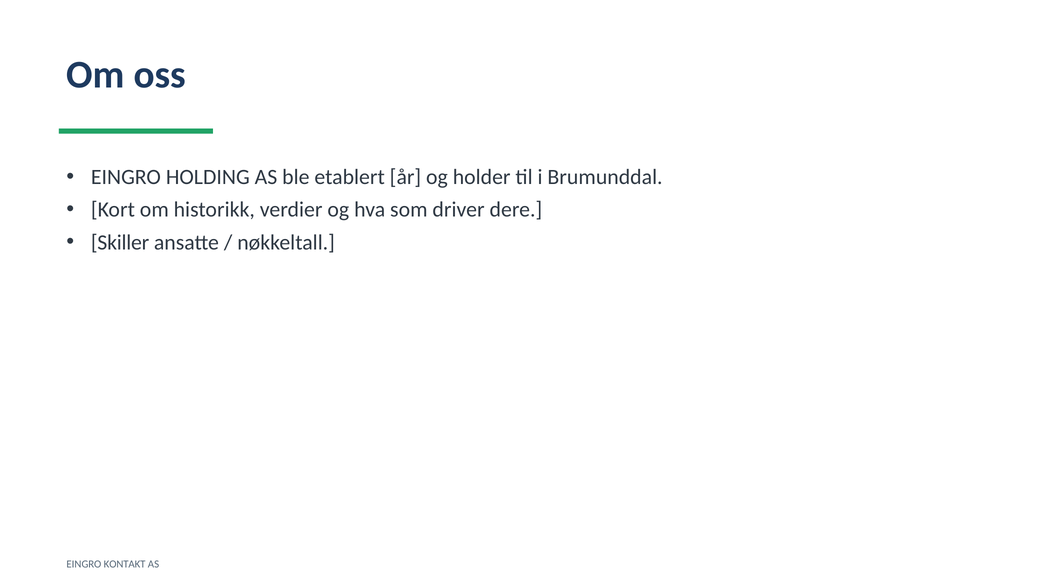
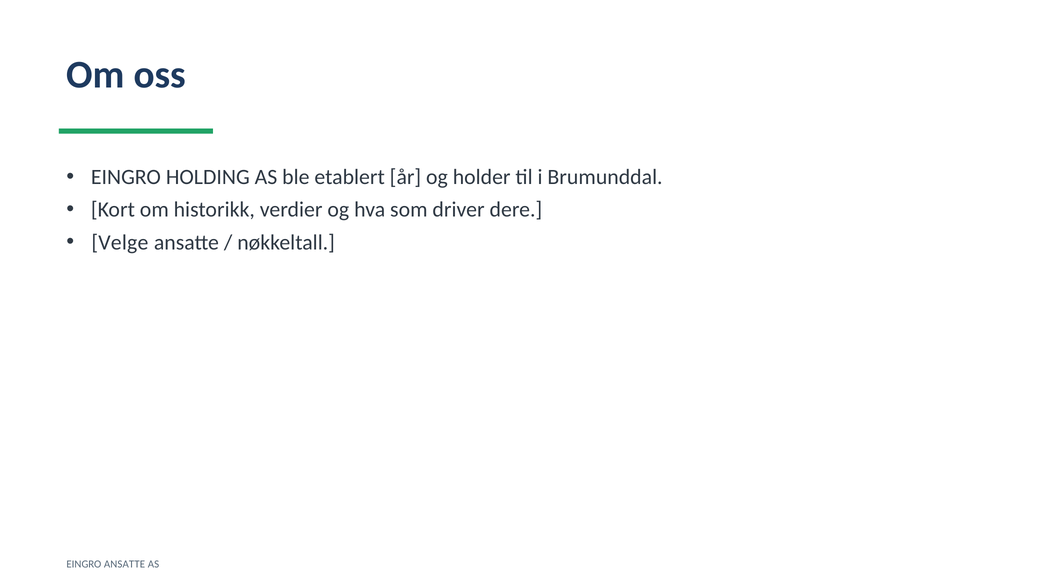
Skiller: Skiller -> Velge
EINGRO KONTAKT: KONTAKT -> ANSATTE
